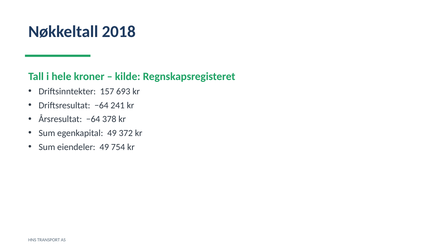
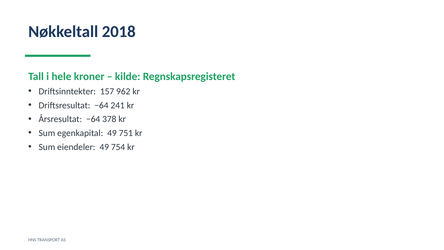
693: 693 -> 962
372: 372 -> 751
